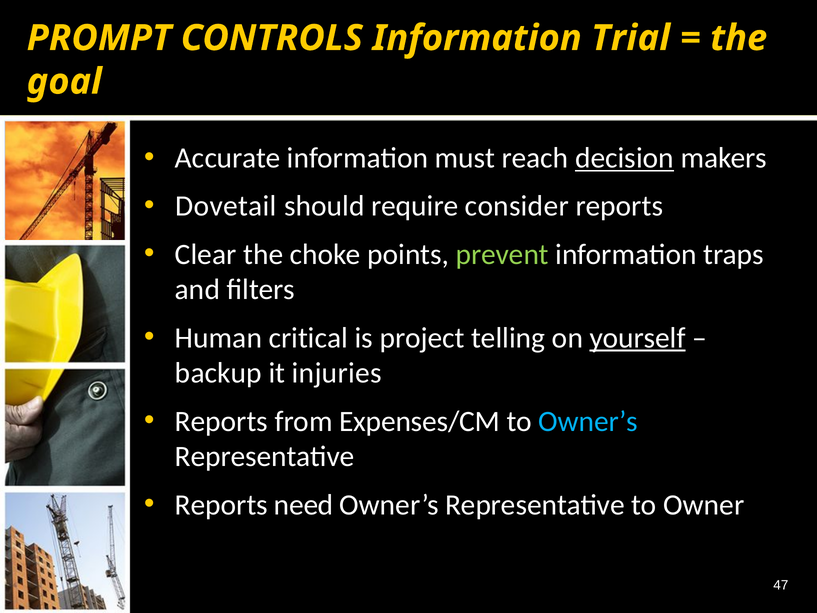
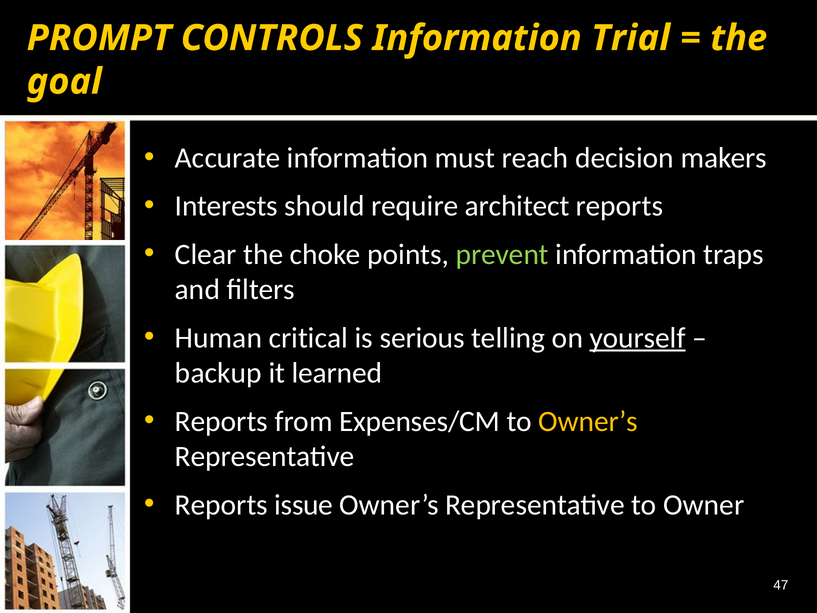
decision underline: present -> none
Dovetail: Dovetail -> Interests
consider: consider -> architect
project: project -> serious
injuries: injuries -> learned
Owner’s at (588, 421) colour: light blue -> yellow
need: need -> issue
